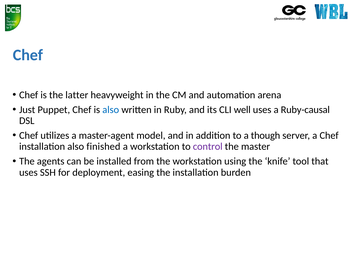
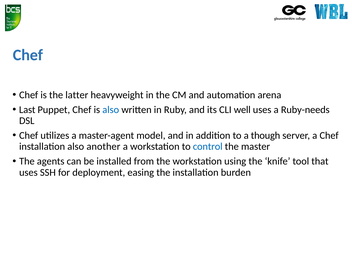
Just: Just -> Last
Ruby-causal: Ruby-causal -> Ruby-needs
finished: finished -> another
control colour: purple -> blue
